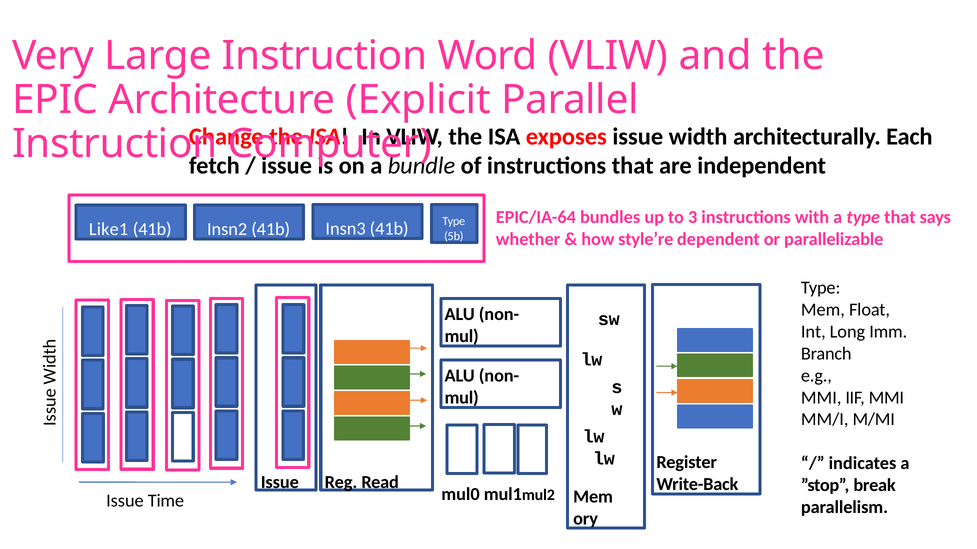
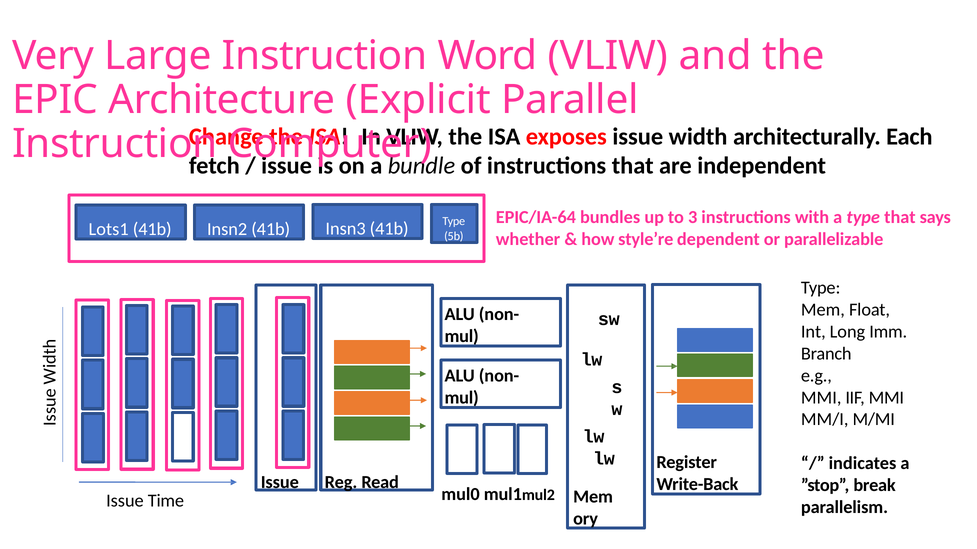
Like1: Like1 -> Lots1
